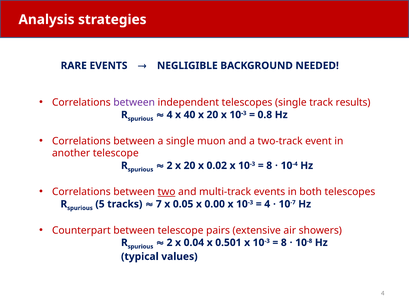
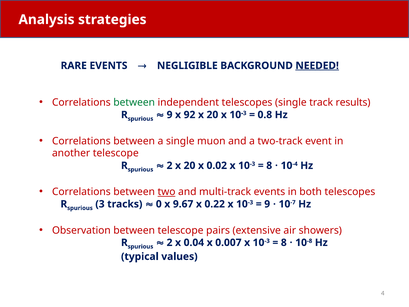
NEEDED underline: none -> present
between at (134, 102) colour: purple -> green
4 at (170, 115): 4 -> 9
40: 40 -> 92
5: 5 -> 3
7: 7 -> 0
0.05: 0.05 -> 9.67
0.00: 0.00 -> 0.22
4 at (267, 204): 4 -> 9
Counterpart: Counterpart -> Observation
0.501: 0.501 -> 0.007
